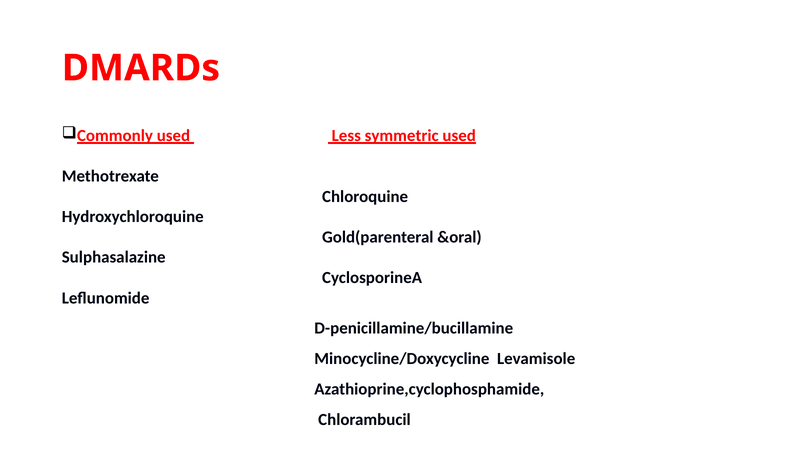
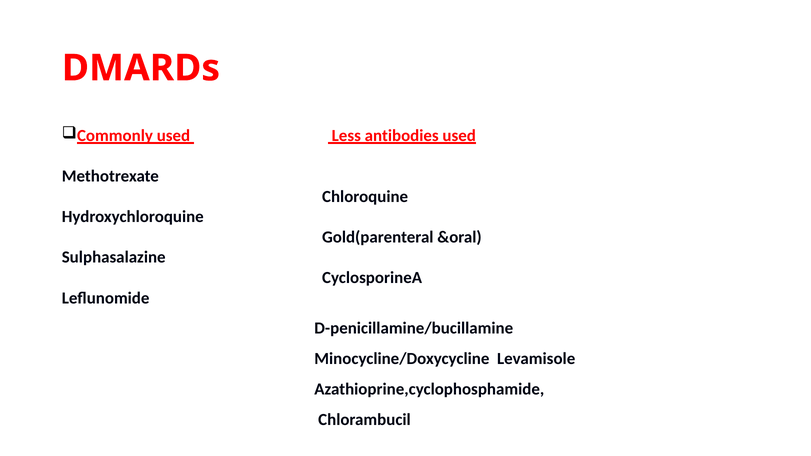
symmetric: symmetric -> antibodies
